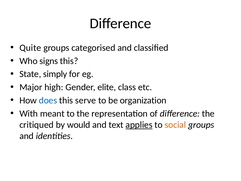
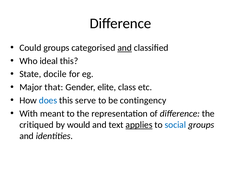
Quite: Quite -> Could
and at (125, 48) underline: none -> present
signs: signs -> ideal
simply: simply -> docile
high: high -> that
organization: organization -> contingency
social colour: orange -> blue
